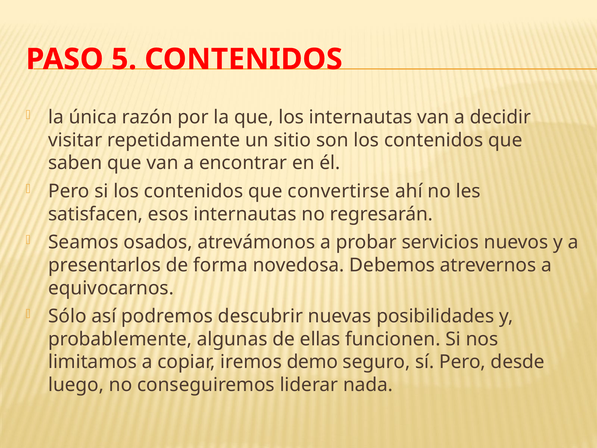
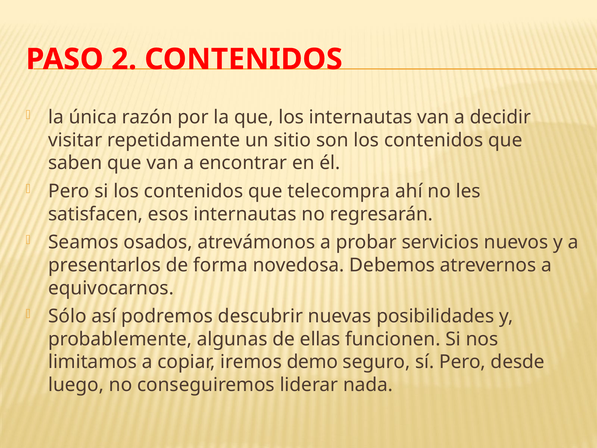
5: 5 -> 2
convertirse: convertirse -> telecompra
